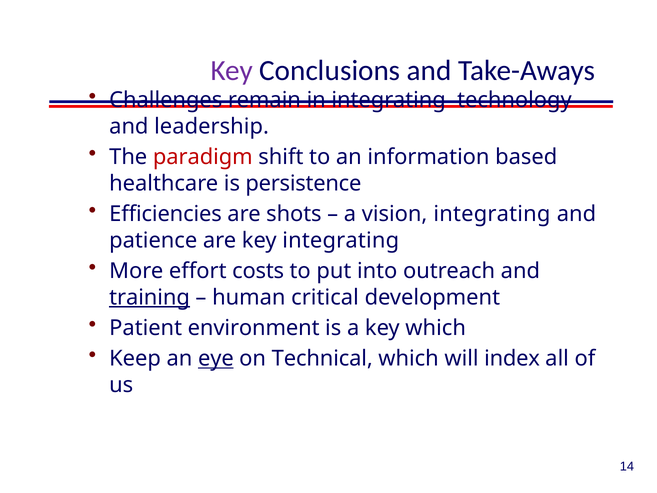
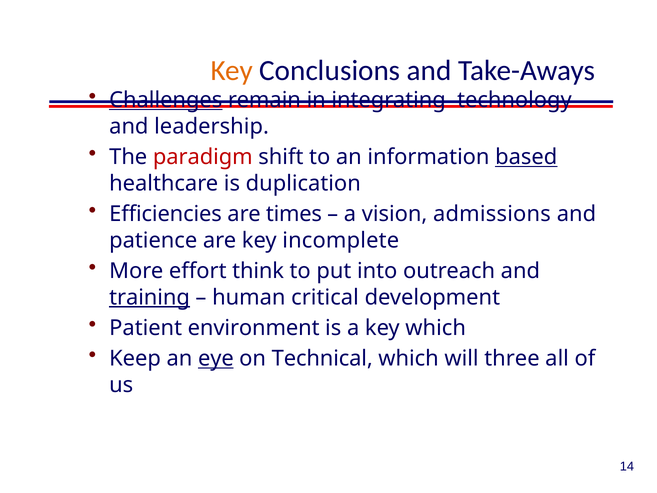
Key at (232, 70) colour: purple -> orange
Challenges underline: none -> present
based underline: none -> present
persistence: persistence -> duplication
shots: shots -> times
vision integrating: integrating -> admissions
key integrating: integrating -> incomplete
costs: costs -> think
index: index -> three
